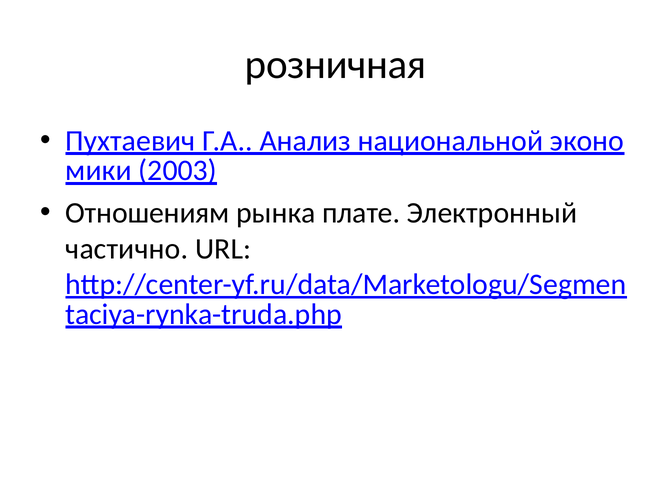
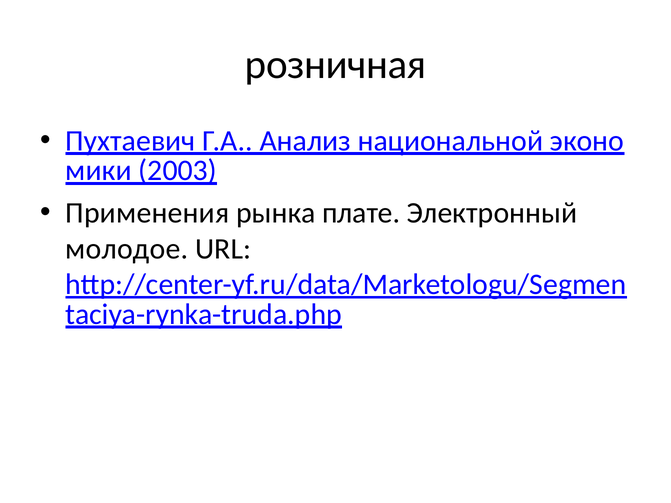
Отношениям: Отношениям -> Применения
частично: частично -> молодое
